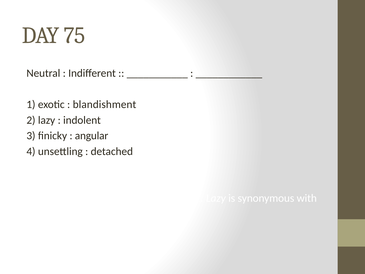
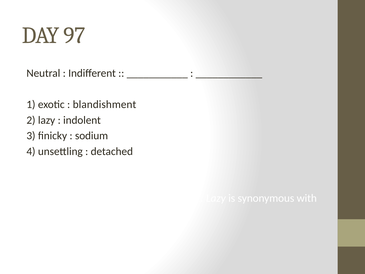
75: 75 -> 97
angular: angular -> sodium
